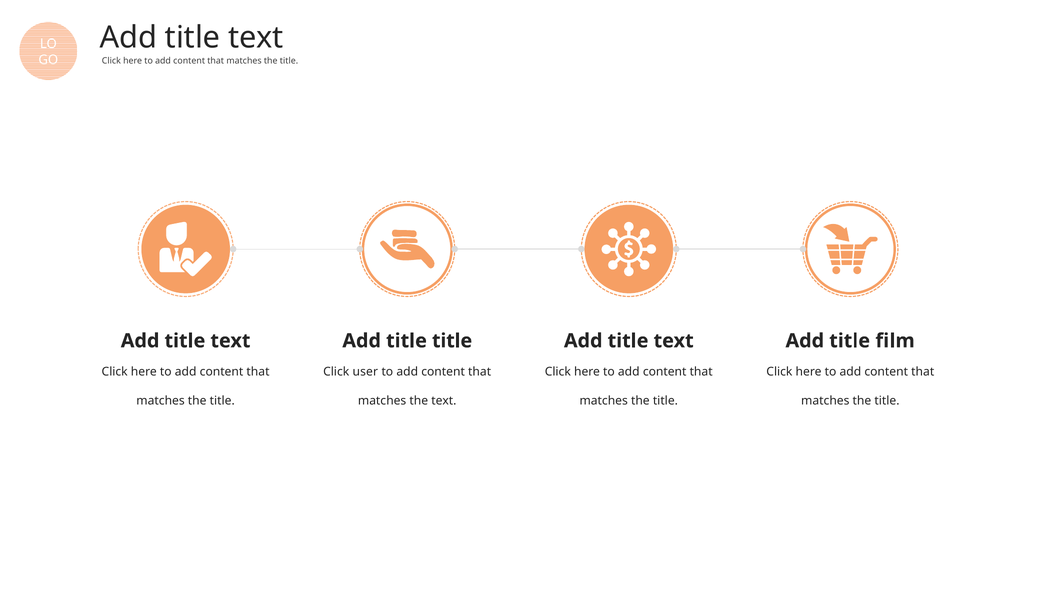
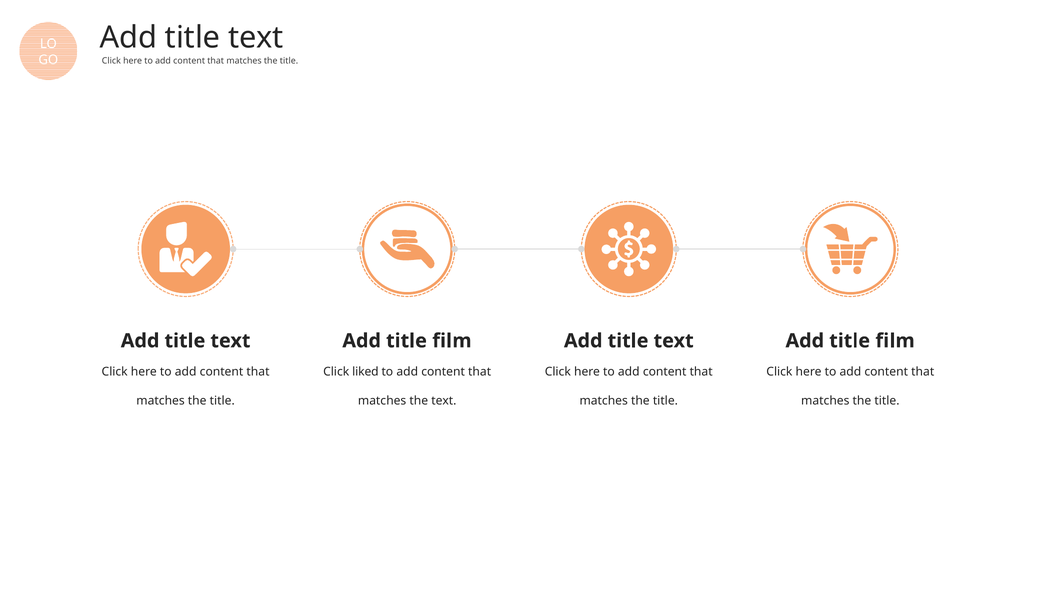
title at (452, 341): title -> film
user: user -> liked
